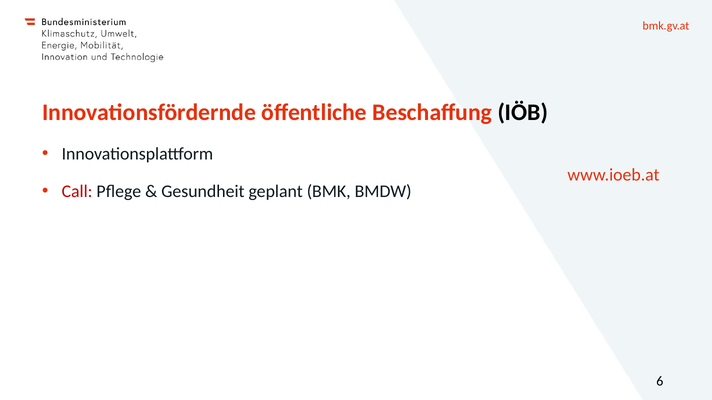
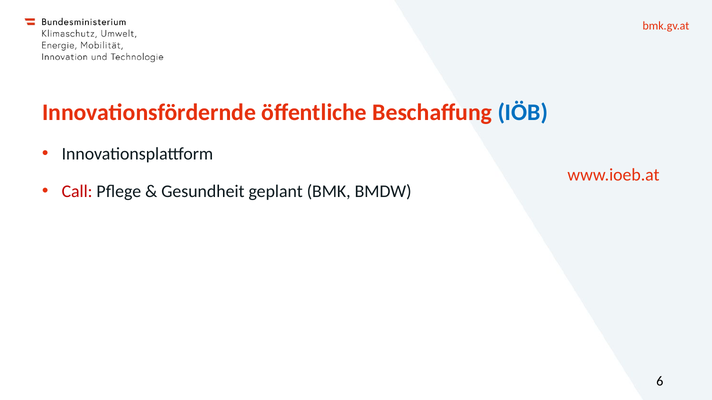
IÖB colour: black -> blue
